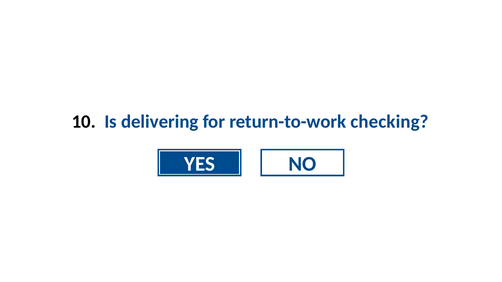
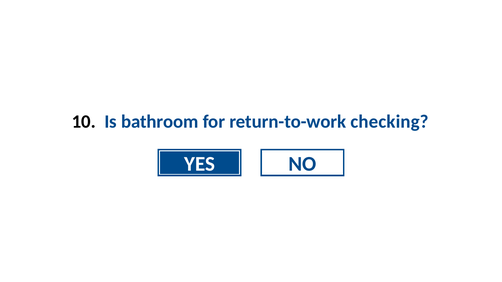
delivering: delivering -> bathroom
